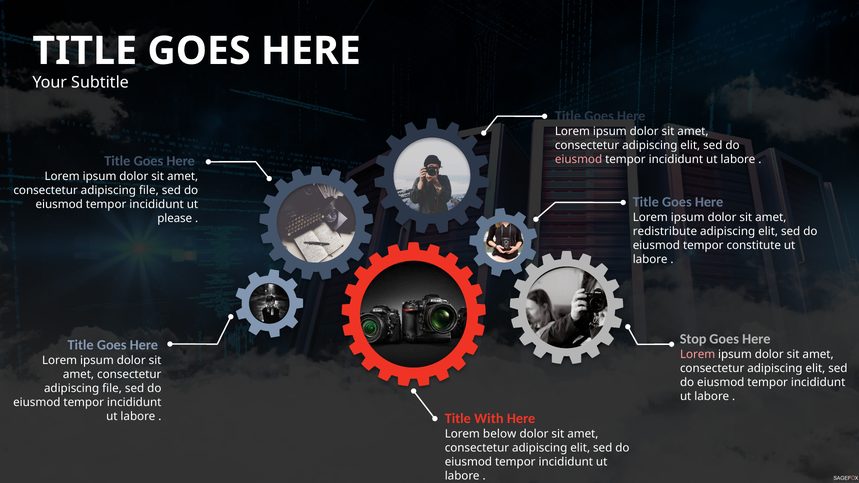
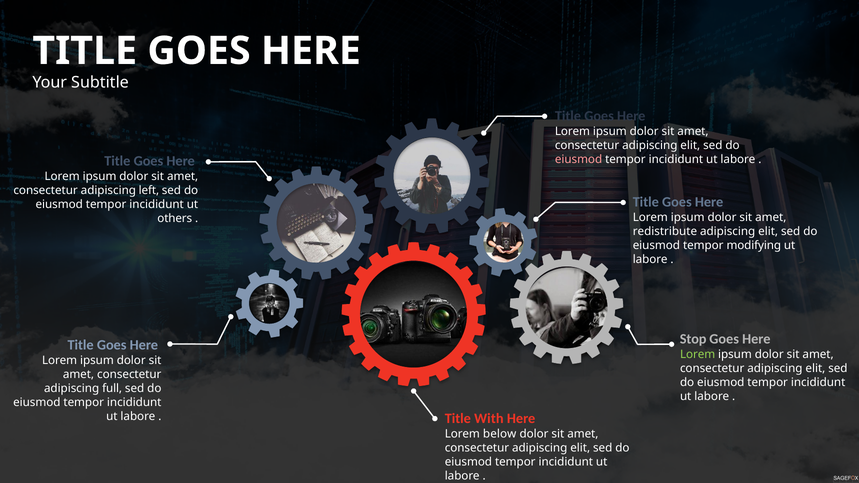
file at (149, 190): file -> left
please: please -> others
constitute: constitute -> modifying
Lorem at (698, 355) colour: pink -> light green
file at (112, 388): file -> full
